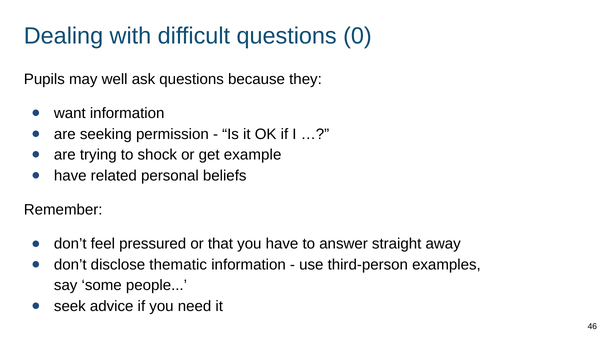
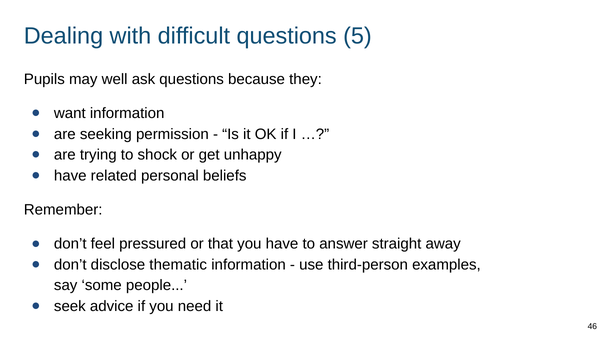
0: 0 -> 5
example: example -> unhappy
